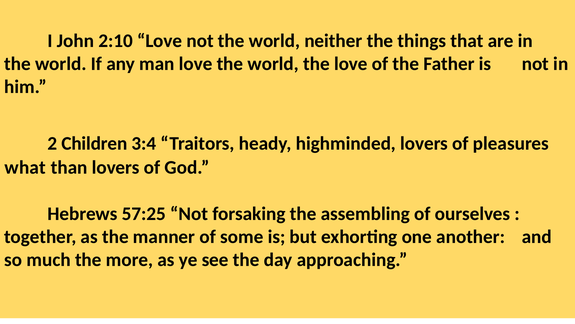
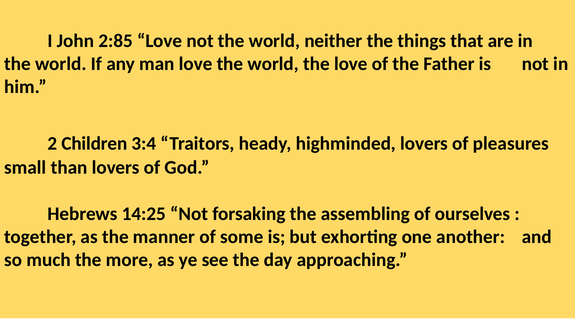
2:10: 2:10 -> 2:85
what: what -> small
57:25: 57:25 -> 14:25
